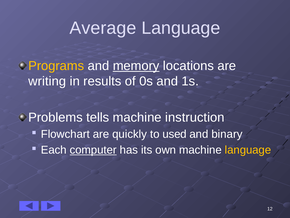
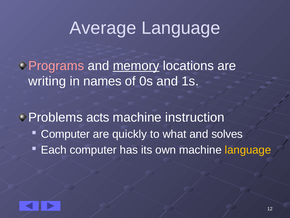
Programs colour: yellow -> pink
results: results -> names
tells: tells -> acts
Flowchart at (65, 134): Flowchart -> Computer
used: used -> what
binary: binary -> solves
computer at (93, 150) underline: present -> none
